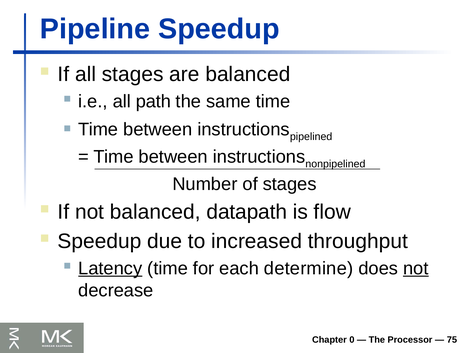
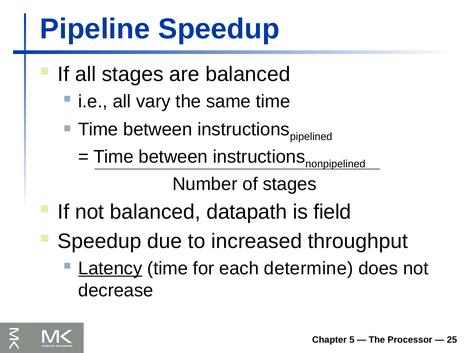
path: path -> vary
flow: flow -> field
not at (416, 269) underline: present -> none
0: 0 -> 5
75: 75 -> 25
